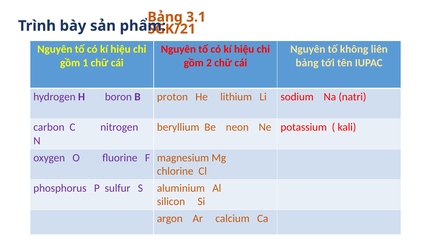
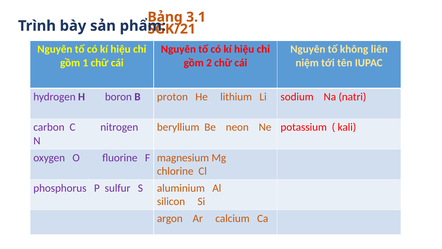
bảng at (307, 63): bảng -> niệm
